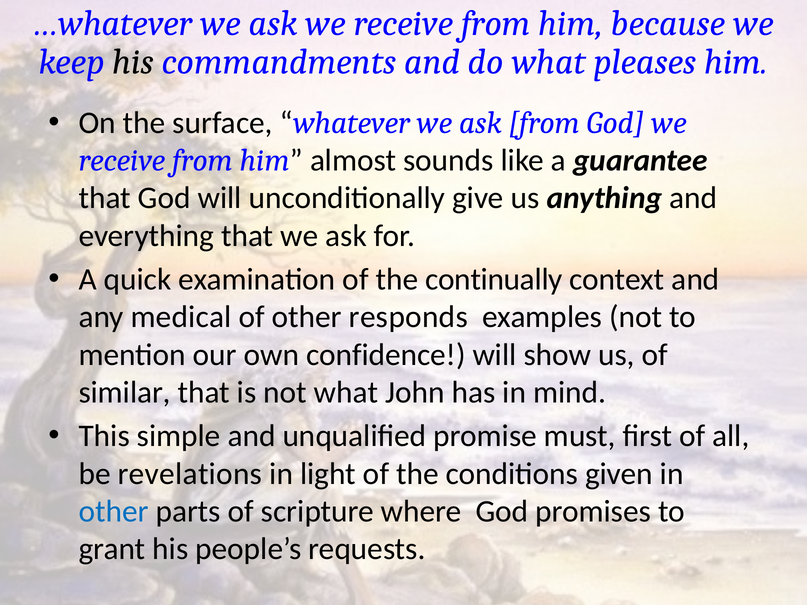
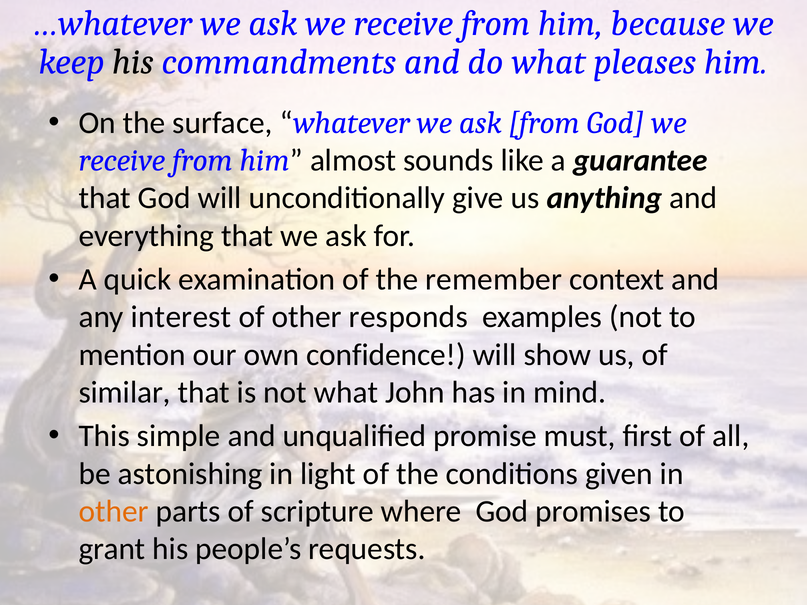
continually: continually -> remember
medical: medical -> interest
revelations: revelations -> astonishing
other at (114, 511) colour: blue -> orange
